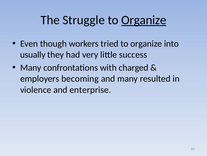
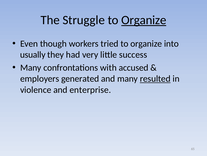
charged: charged -> accused
becoming: becoming -> generated
resulted underline: none -> present
